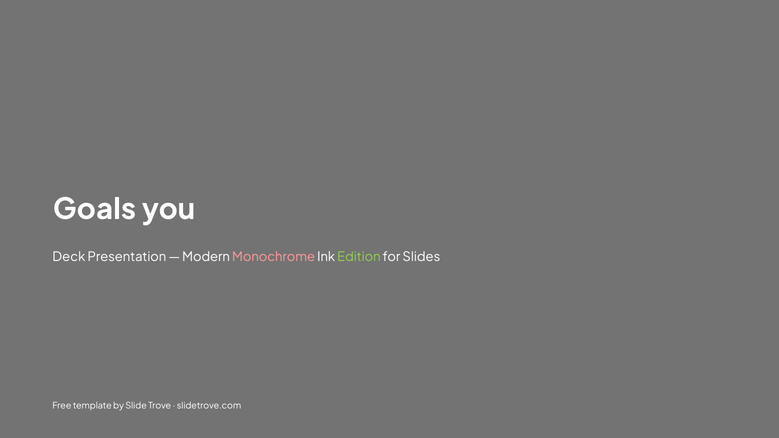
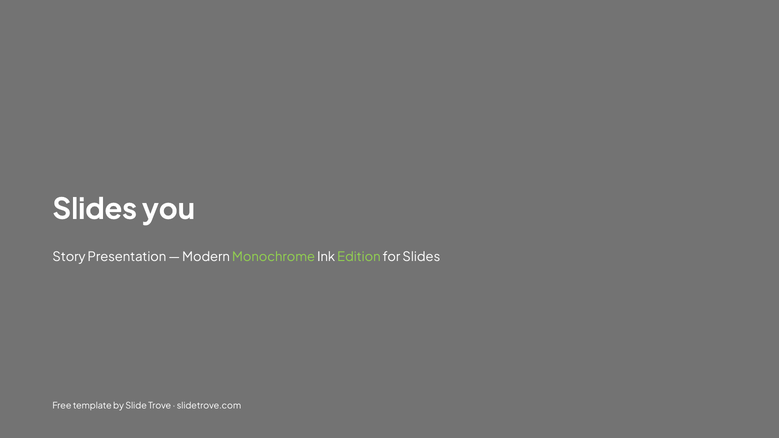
Goals at (94, 209): Goals -> Slides
Deck: Deck -> Story
Monochrome colour: pink -> light green
